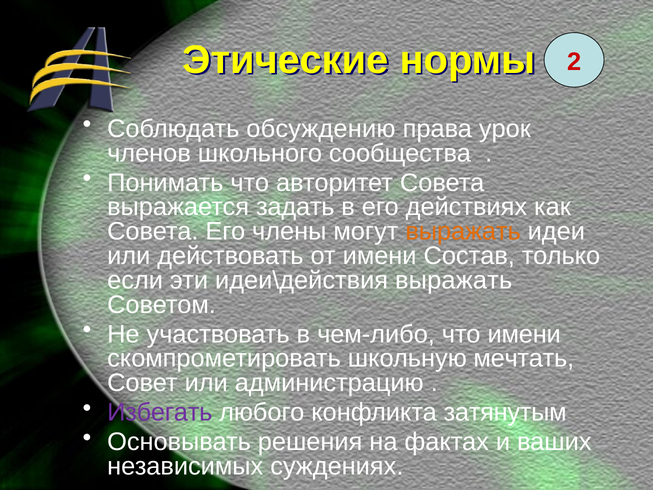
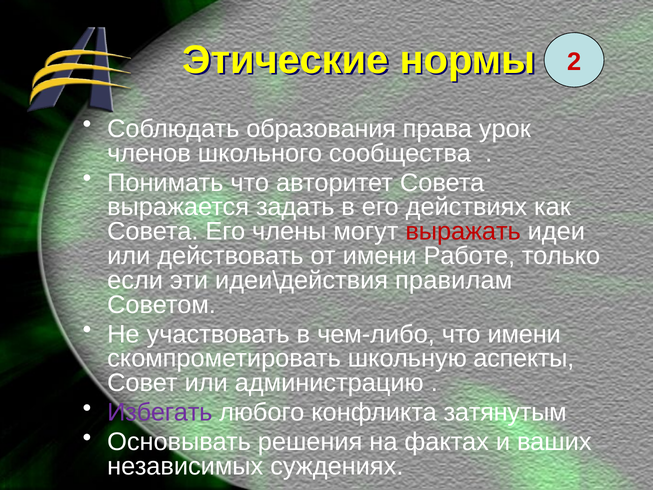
обсуждению: обсуждению -> образования
выражать at (463, 231) colour: orange -> red
Состав: Состав -> Работе
идеи\действия выражать: выражать -> правилам
мечтать: мечтать -> аспекты
